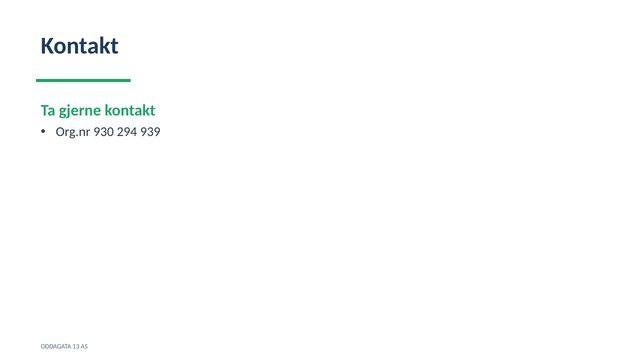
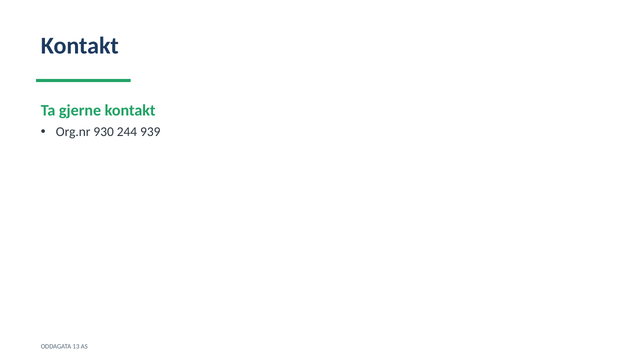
294: 294 -> 244
